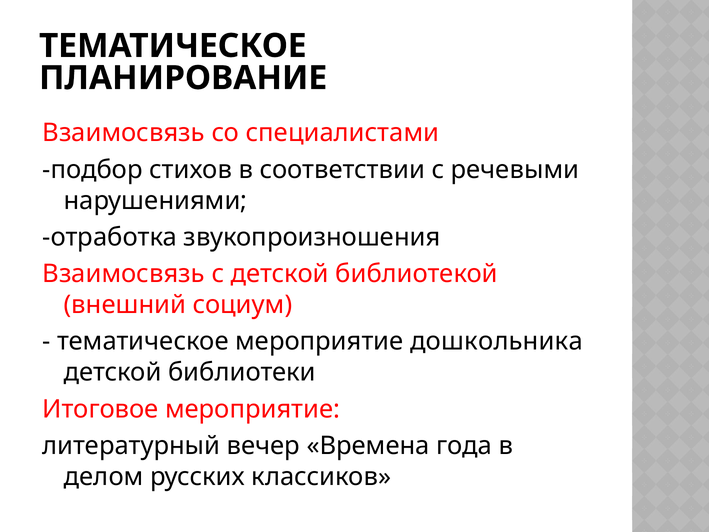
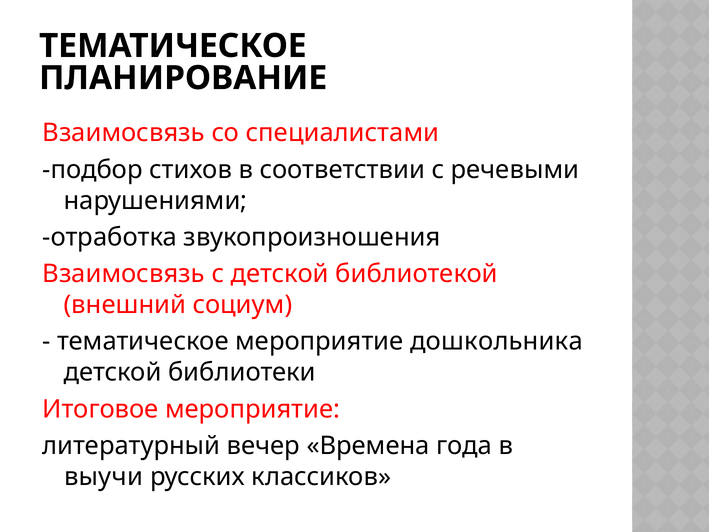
делом: делом -> выучи
